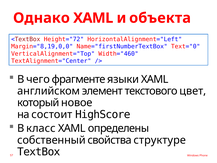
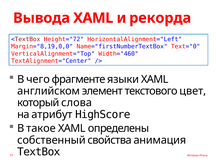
Однако: Однако -> Вывода
объекта: объекта -> рекорда
новое: новое -> слова
состоит: состоит -> атрибут
класс: класс -> такое
структуре: структуре -> анимация
